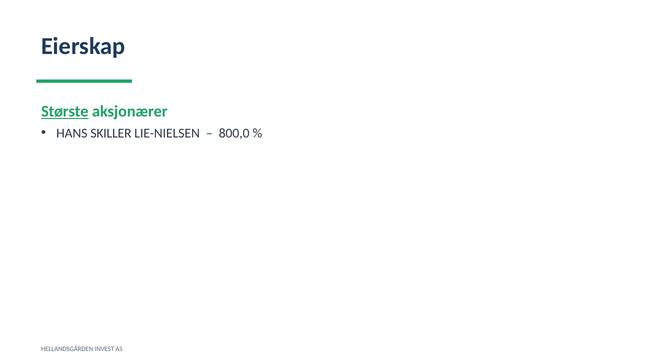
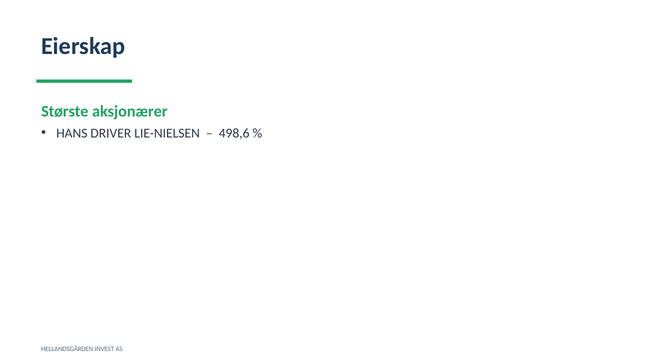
Største underline: present -> none
SKILLER: SKILLER -> DRIVER
800,0: 800,0 -> 498,6
